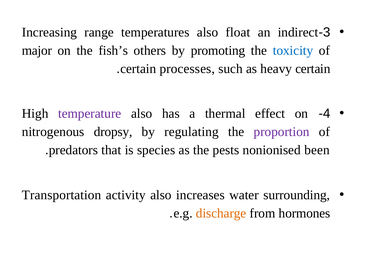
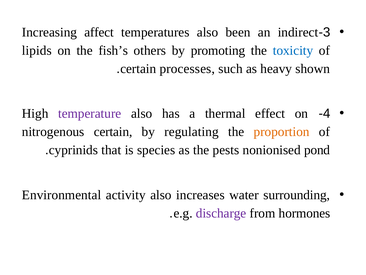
range: range -> affect
float: float -> been
major: major -> lipids
heavy certain: certain -> shown
nitrogenous dropsy: dropsy -> certain
proportion colour: purple -> orange
predators: predators -> cyprinids
been: been -> pond
Transportation: Transportation -> Environmental
discharge colour: orange -> purple
